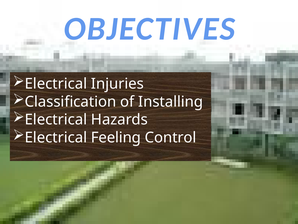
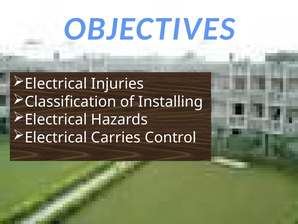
Feeling: Feeling -> Carries
